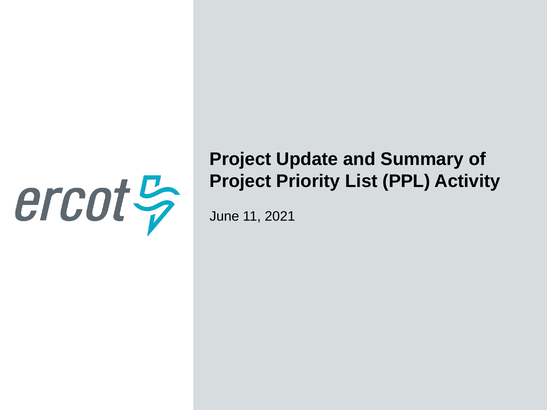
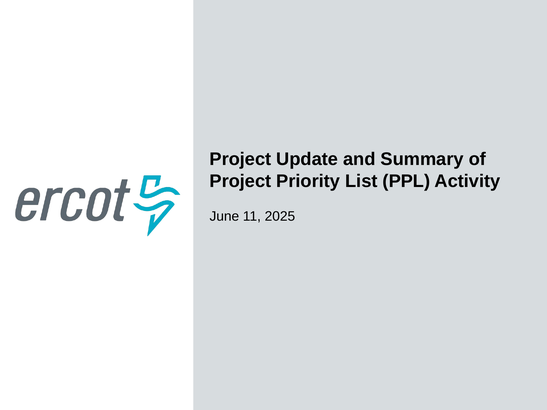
2021: 2021 -> 2025
